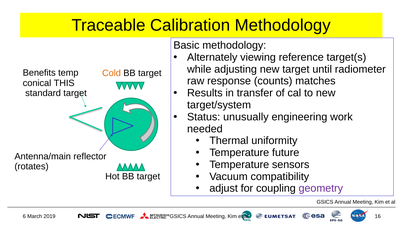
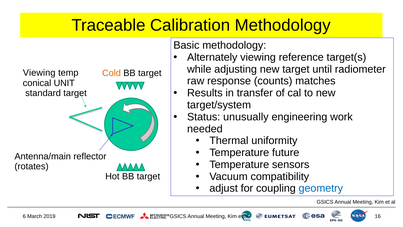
Benefits at (39, 73): Benefits -> Viewing
THIS: THIS -> UNIT
geometry colour: purple -> blue
